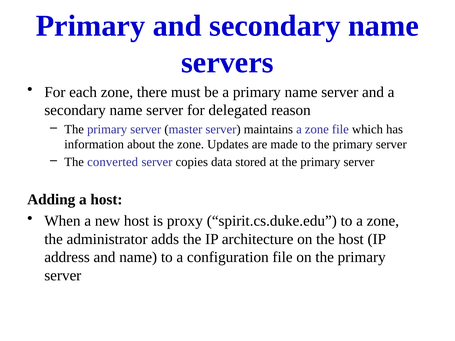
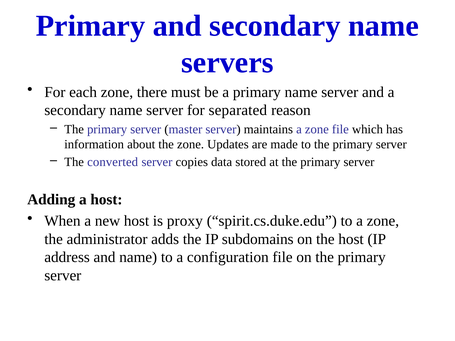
delegated: delegated -> separated
architecture: architecture -> subdomains
